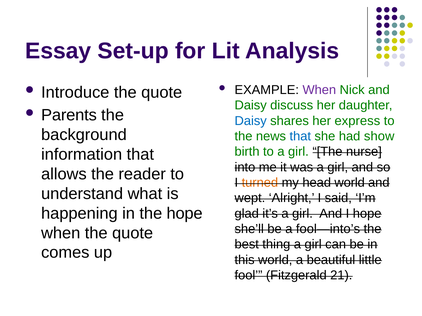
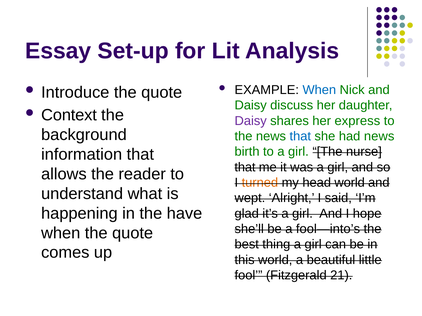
When at (319, 90) colour: purple -> blue
Parents: Parents -> Context
Daisy at (251, 121) colour: blue -> purple
had show: show -> news
into at (245, 167): into -> that
the hope: hope -> have
